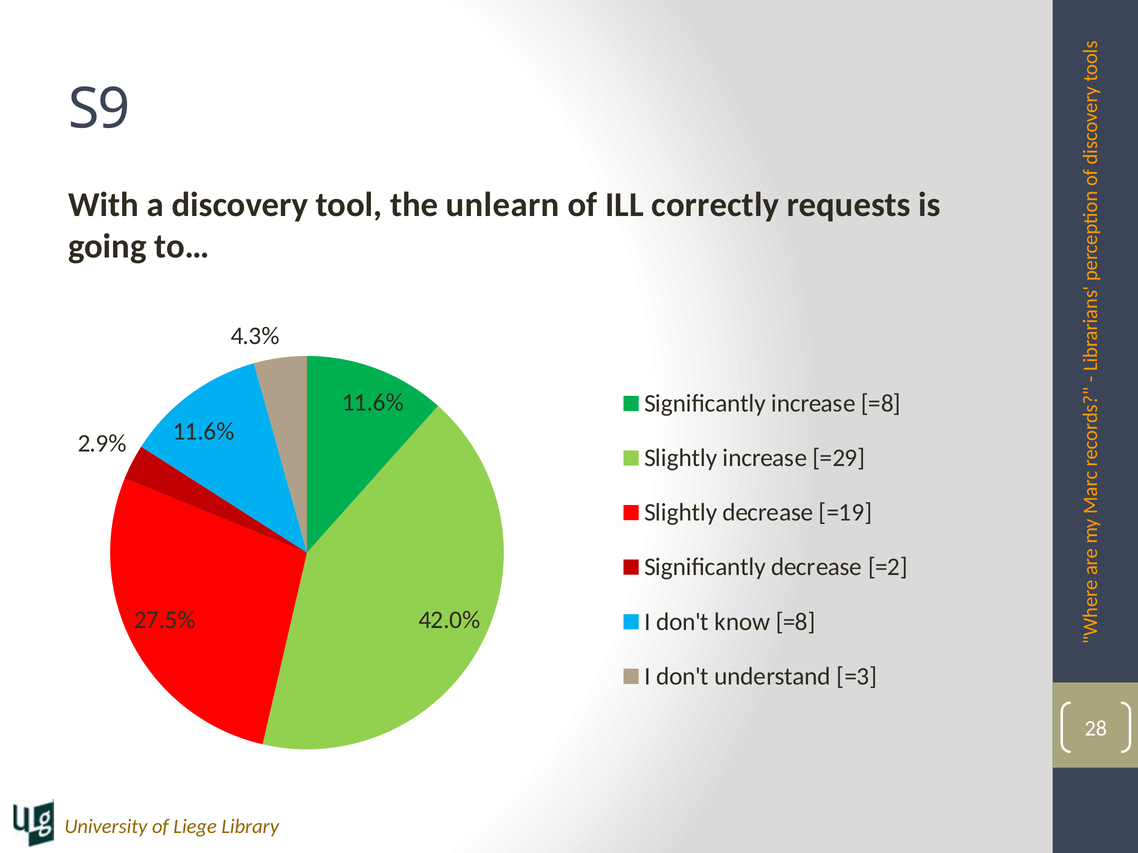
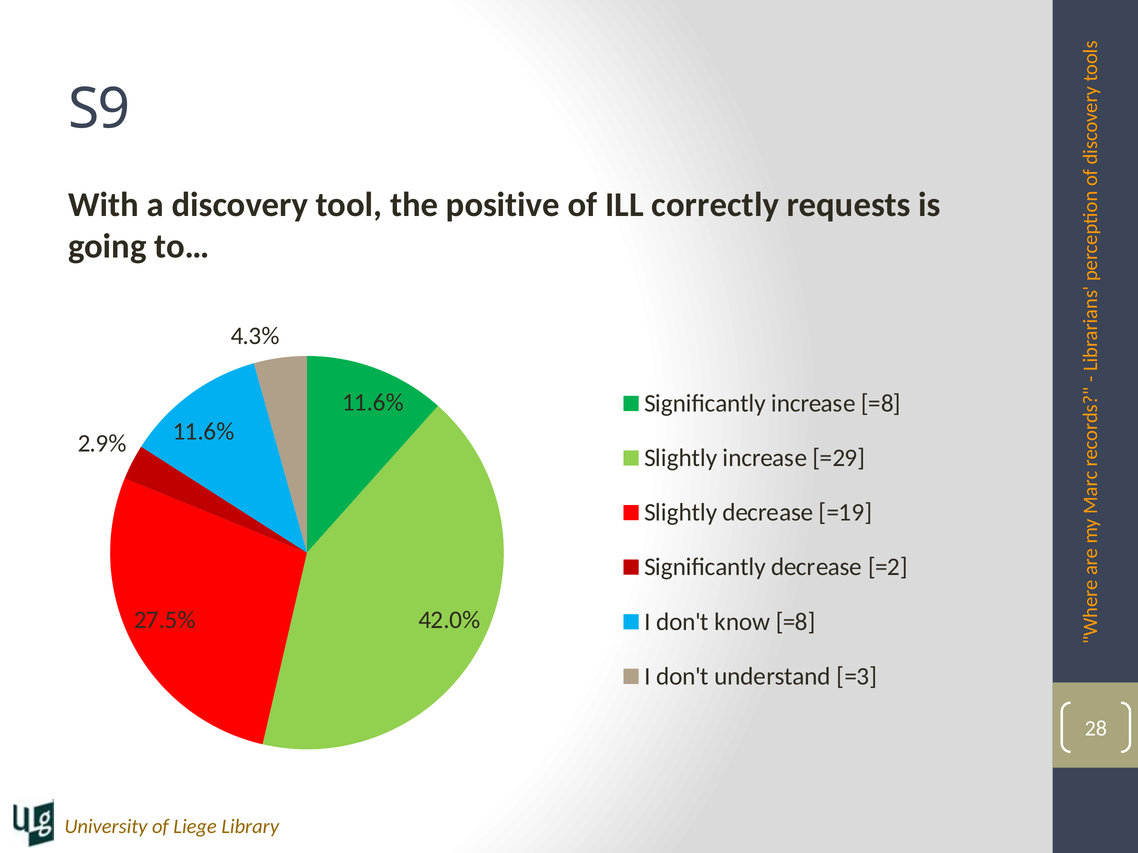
unlearn: unlearn -> positive
